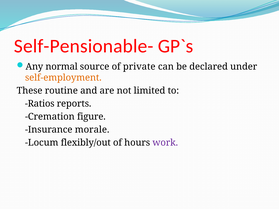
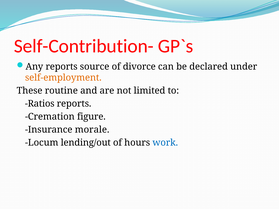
Self-Pensionable-: Self-Pensionable- -> Self-Contribution-
Any normal: normal -> reports
private: private -> divorce
flexibly/out: flexibly/out -> lending/out
work colour: purple -> blue
